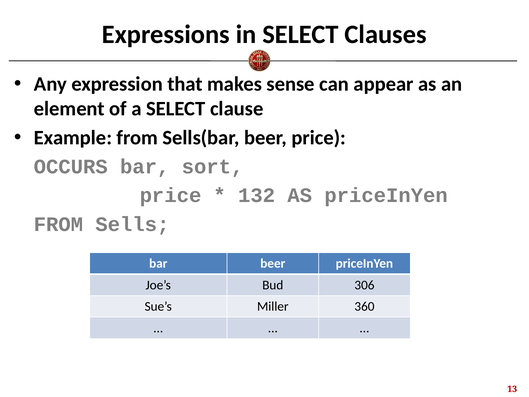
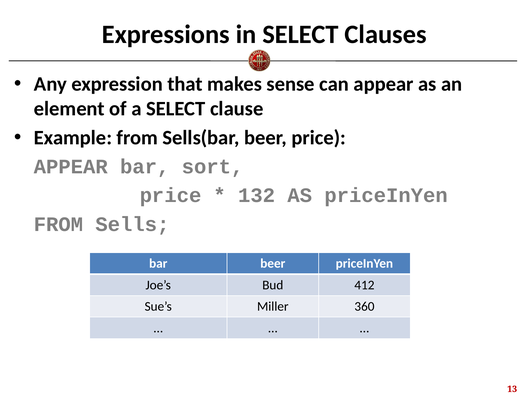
OCCURS at (71, 166): OCCURS -> APPEAR
306: 306 -> 412
